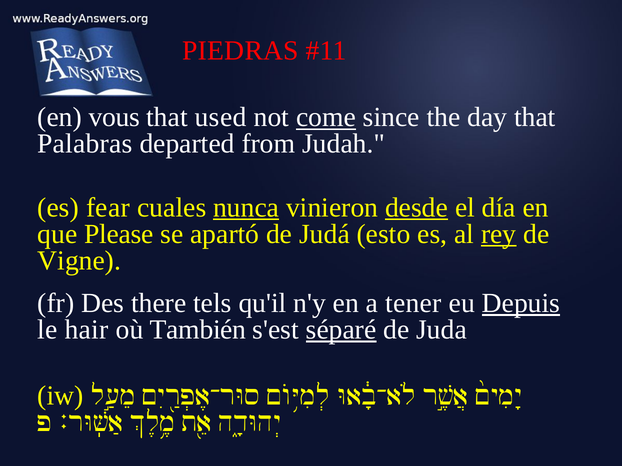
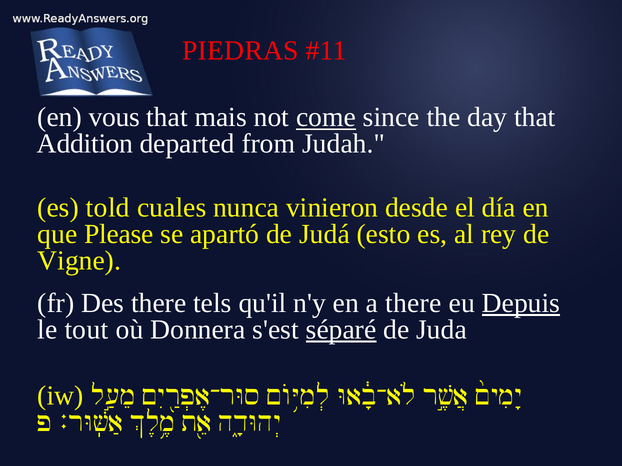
used: used -> mais
Palabras: Palabras -> Addition
fear: fear -> told
nunca underline: present -> none
desde underline: present -> none
rey underline: present -> none
a tener: tener -> there
hair: hair -> tout
También: También -> Donnera
